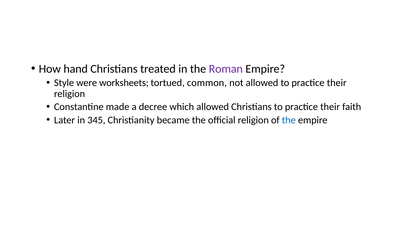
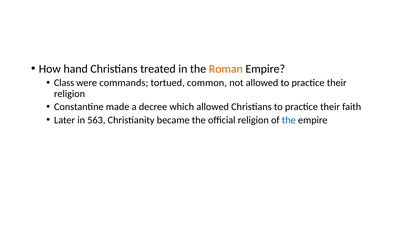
Roman colour: purple -> orange
Style: Style -> Class
worksheets: worksheets -> commands
345: 345 -> 563
